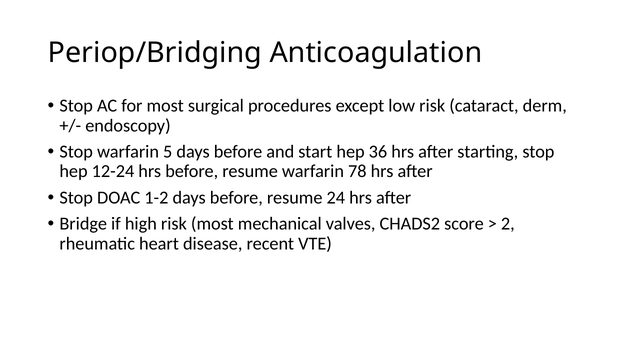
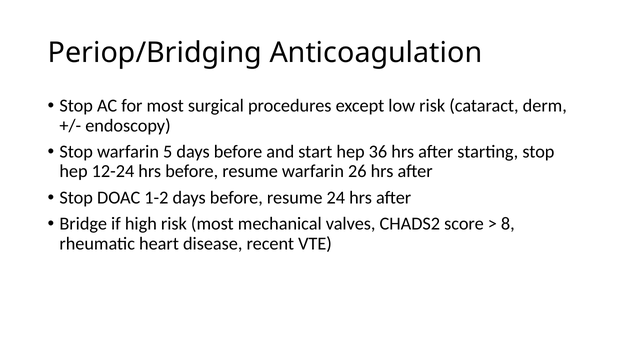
78: 78 -> 26
2: 2 -> 8
